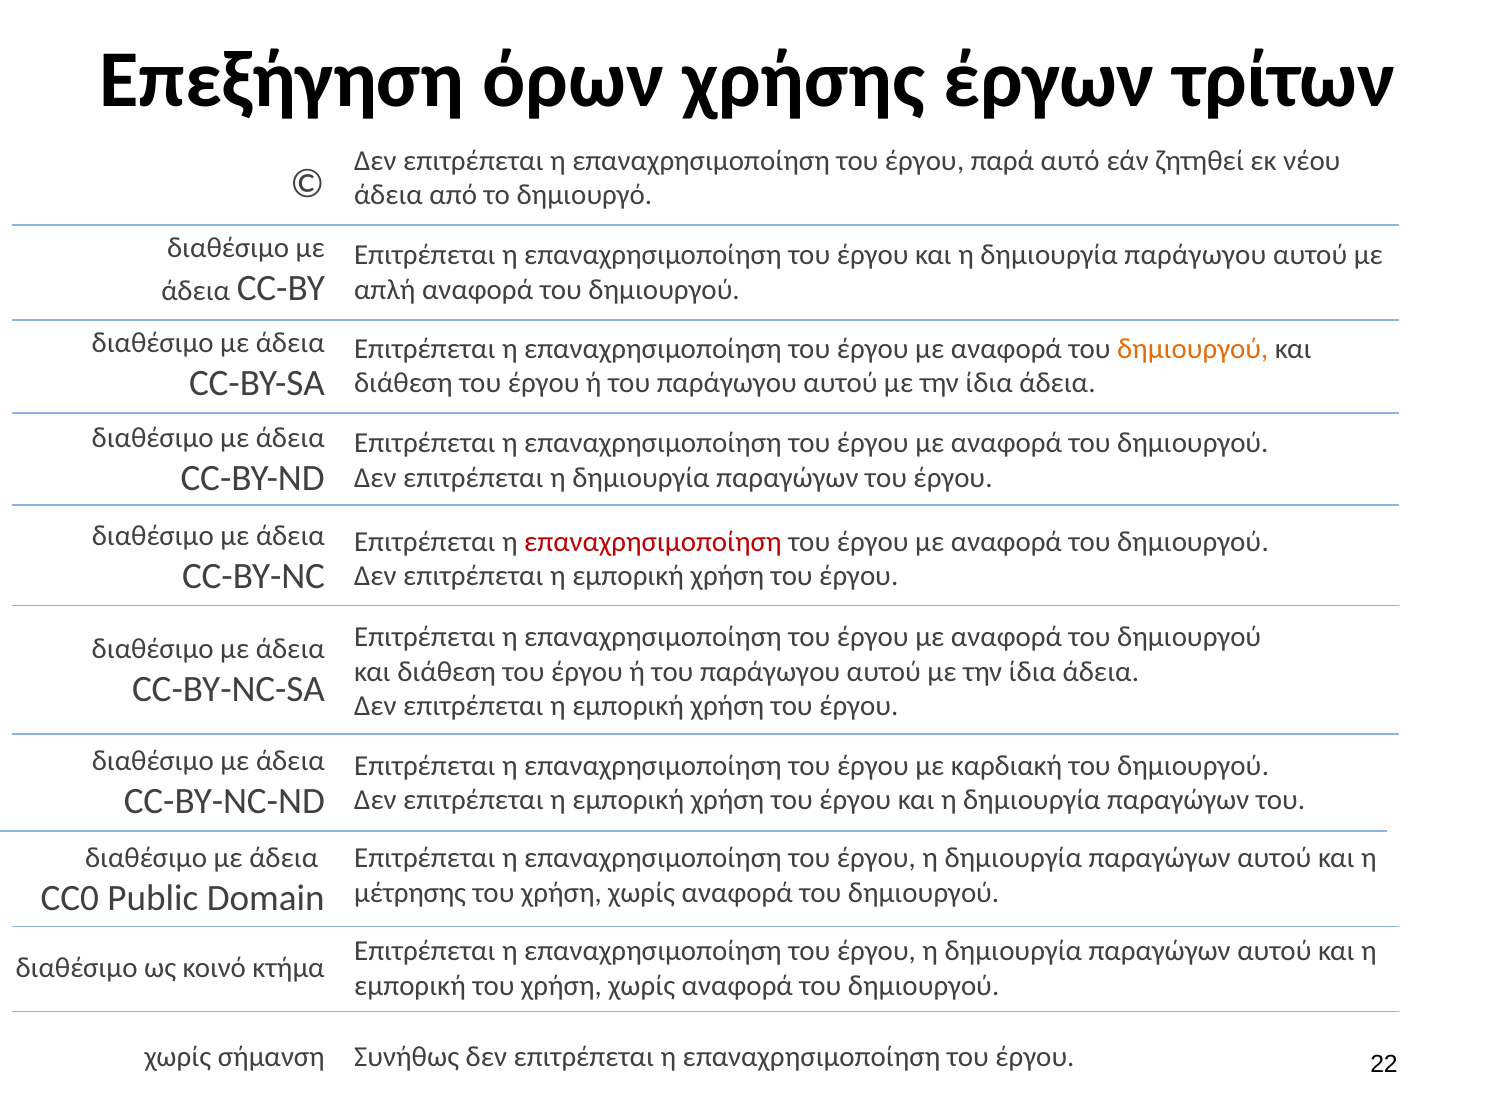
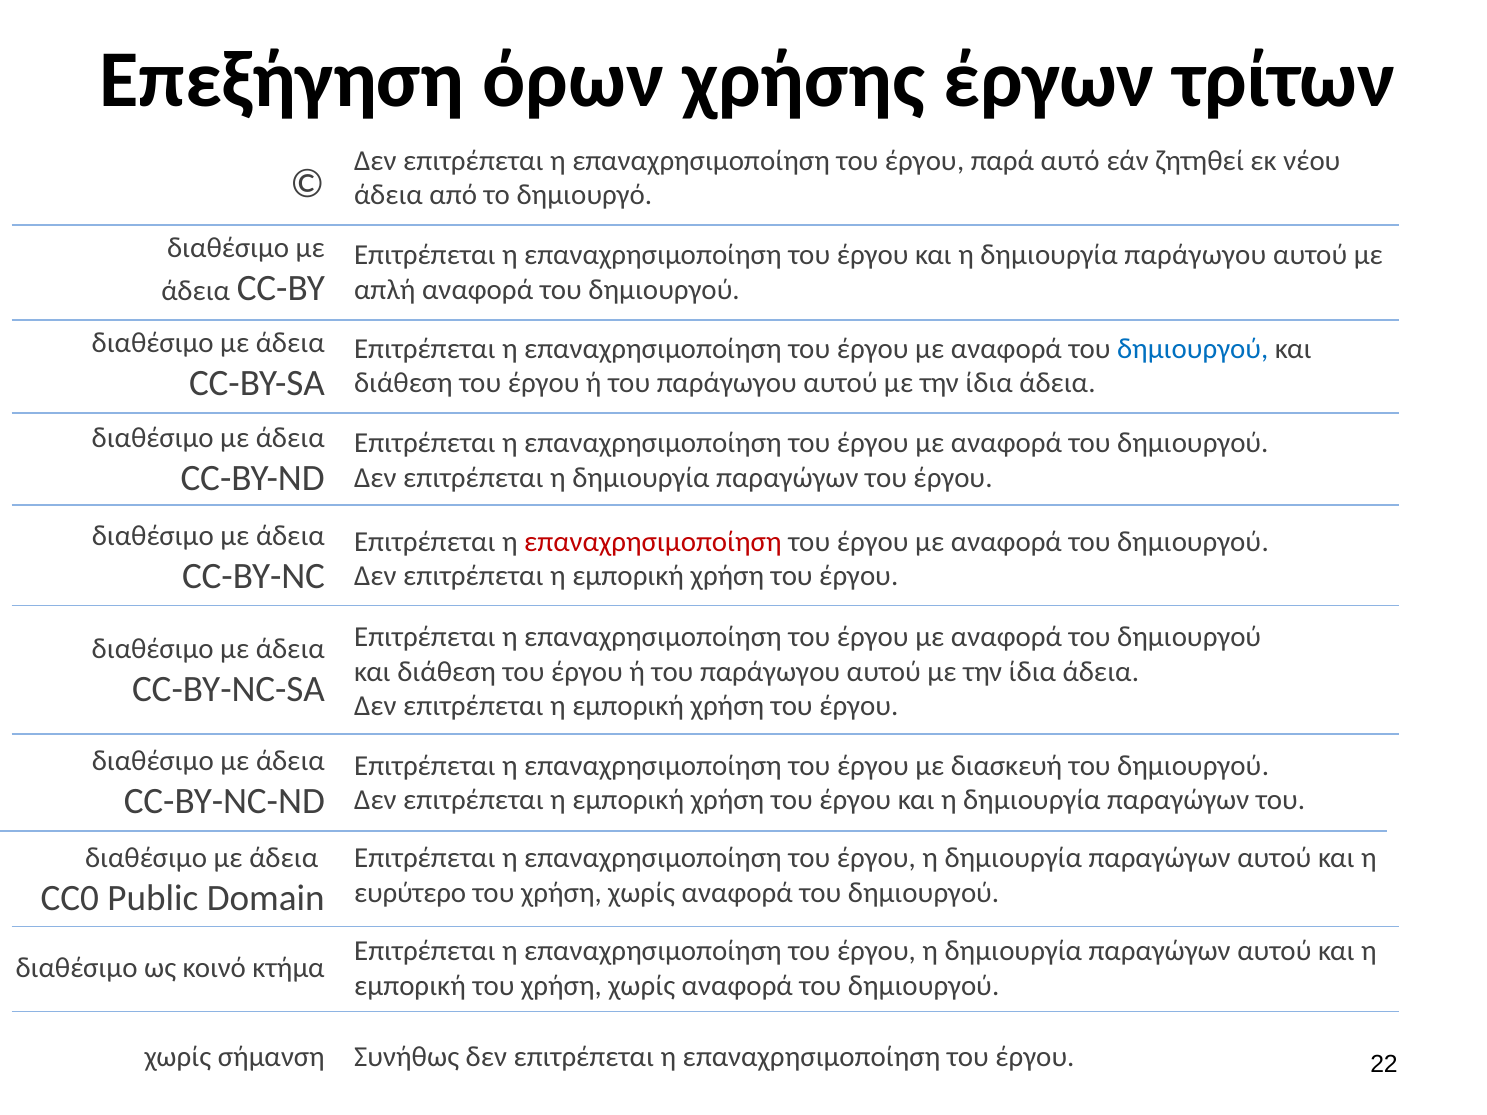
δημιουργού at (1193, 349) colour: orange -> blue
καρδιακή: καρδιακή -> διασκευή
μέτρησης: μέτρησης -> ευρύτερο
